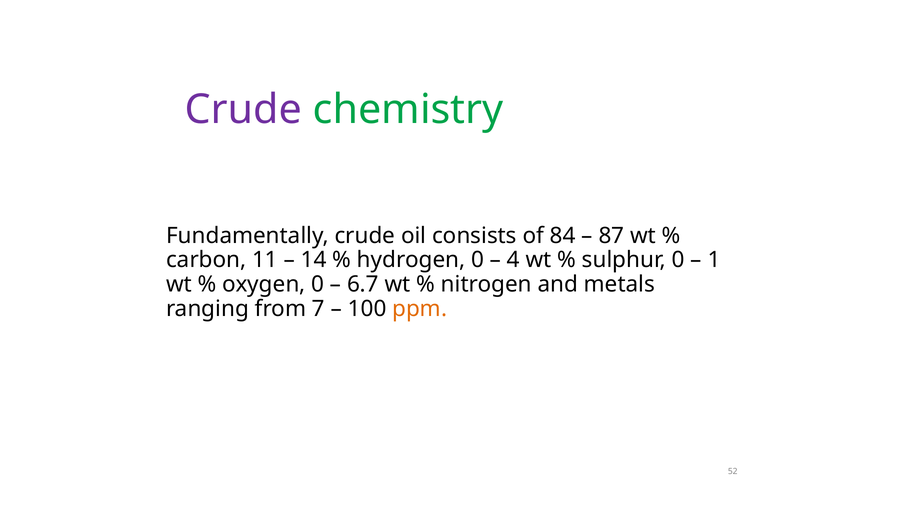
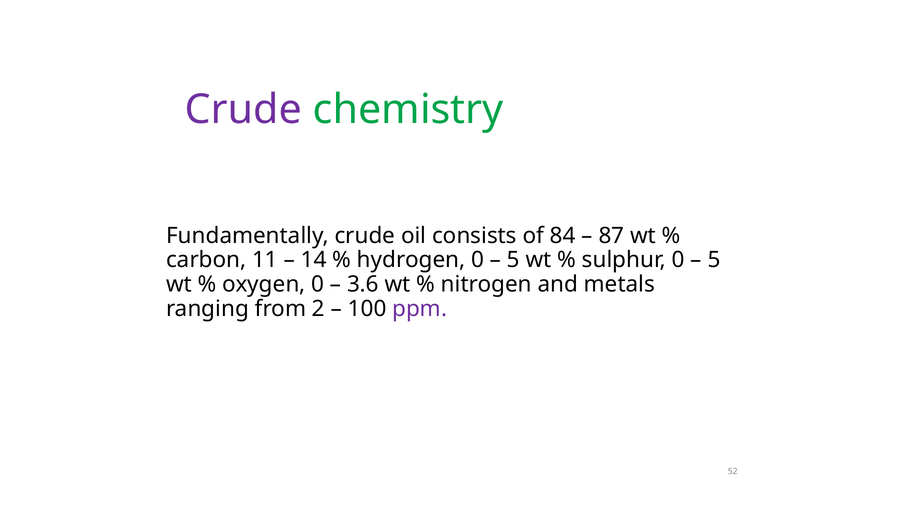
4 at (513, 260): 4 -> 5
1 at (714, 260): 1 -> 5
6.7: 6.7 -> 3.6
7: 7 -> 2
ppm colour: orange -> purple
